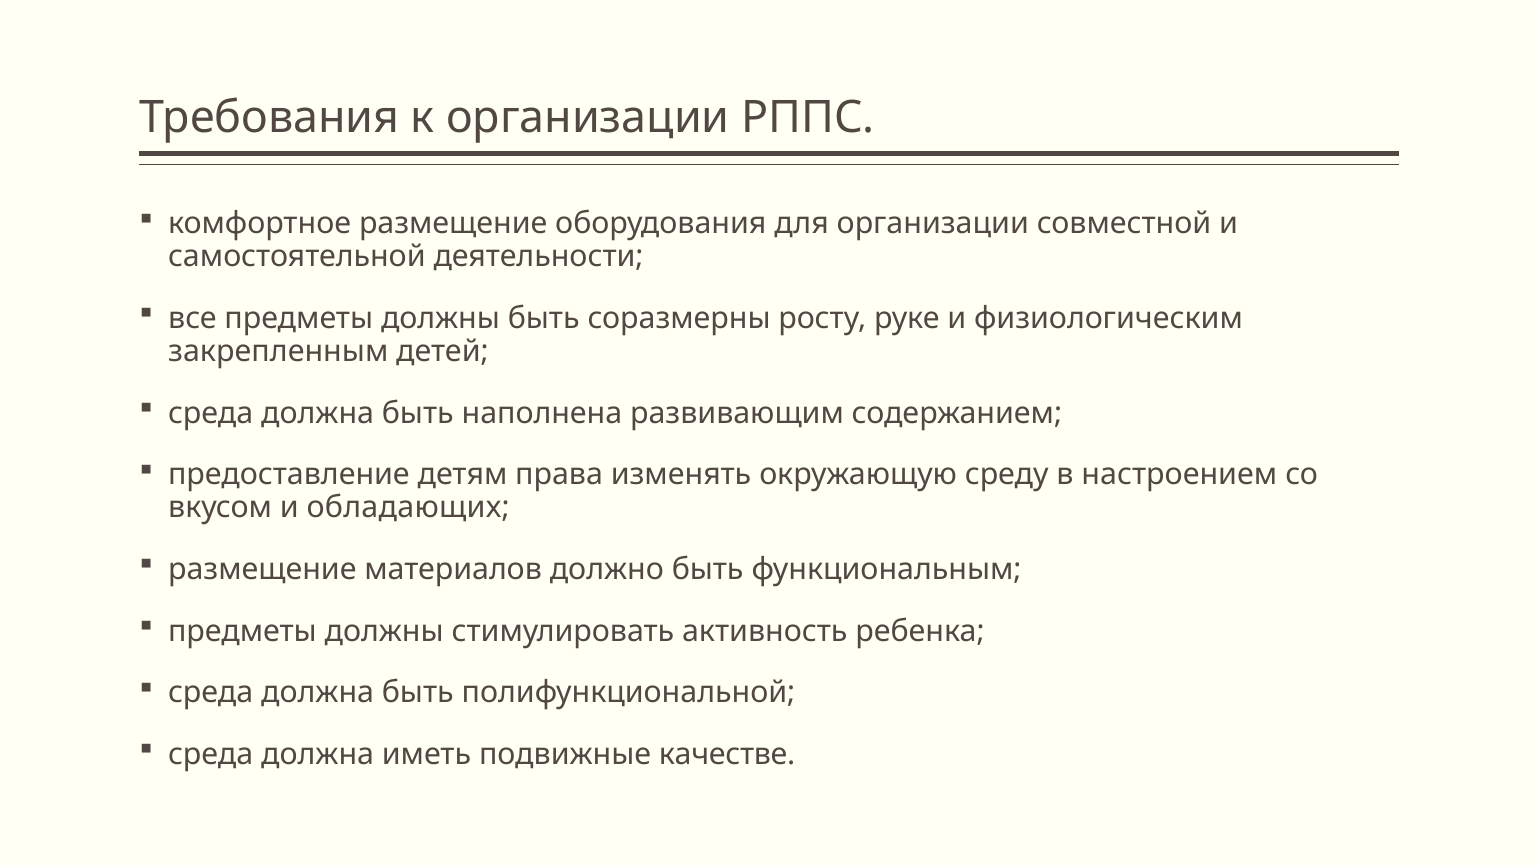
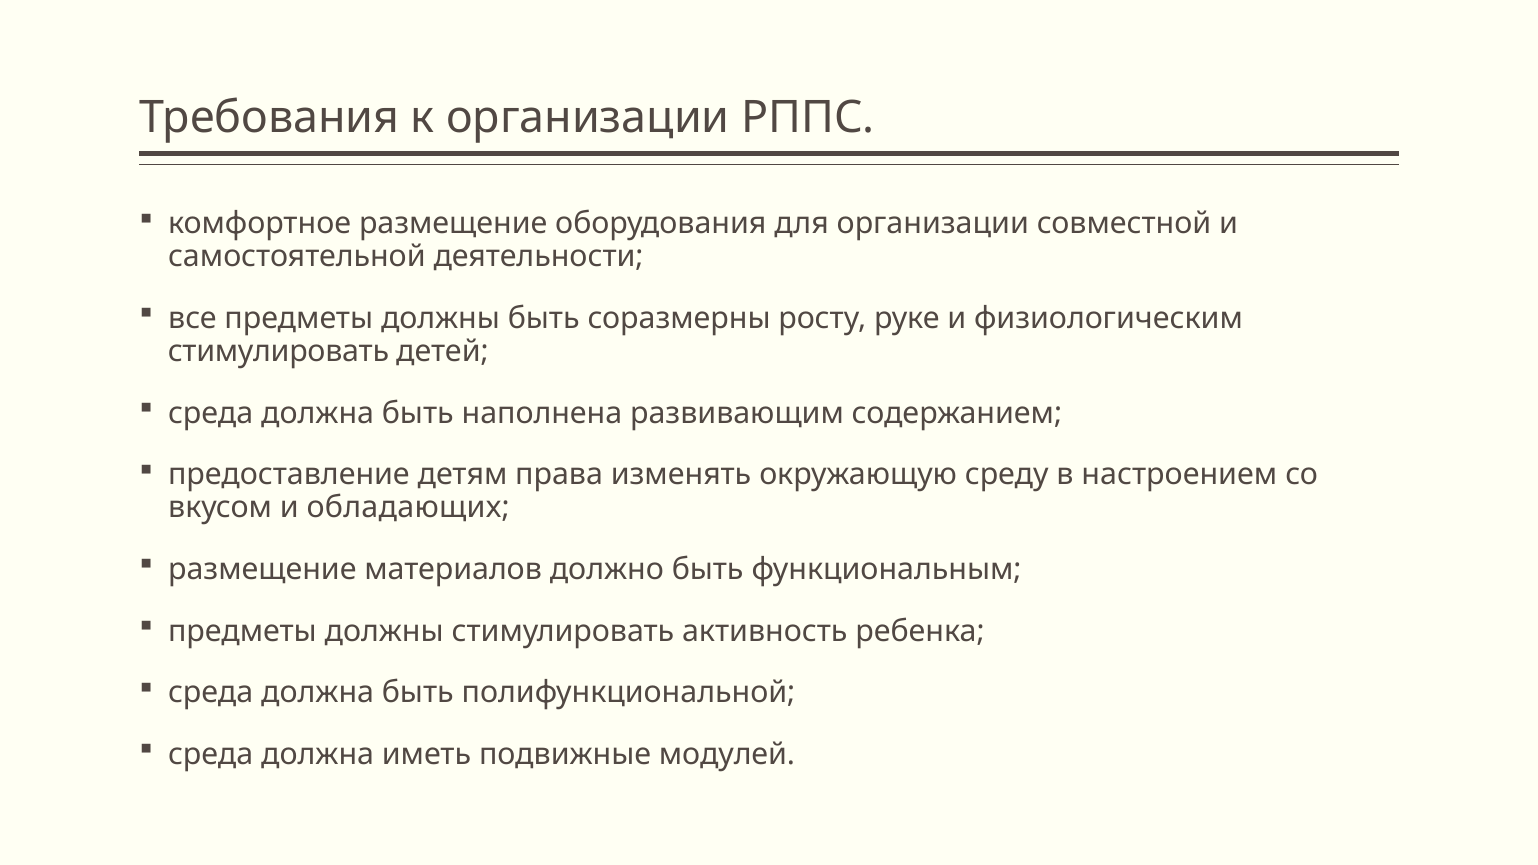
закрепленным at (278, 351): закрепленным -> стимулировать
качестве: качестве -> модулей
